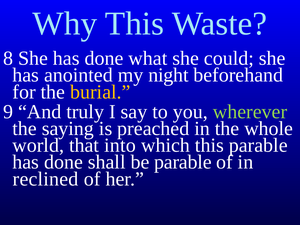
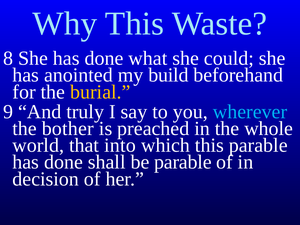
night: night -> build
wherever colour: light green -> light blue
saying: saying -> bother
reclined: reclined -> decision
